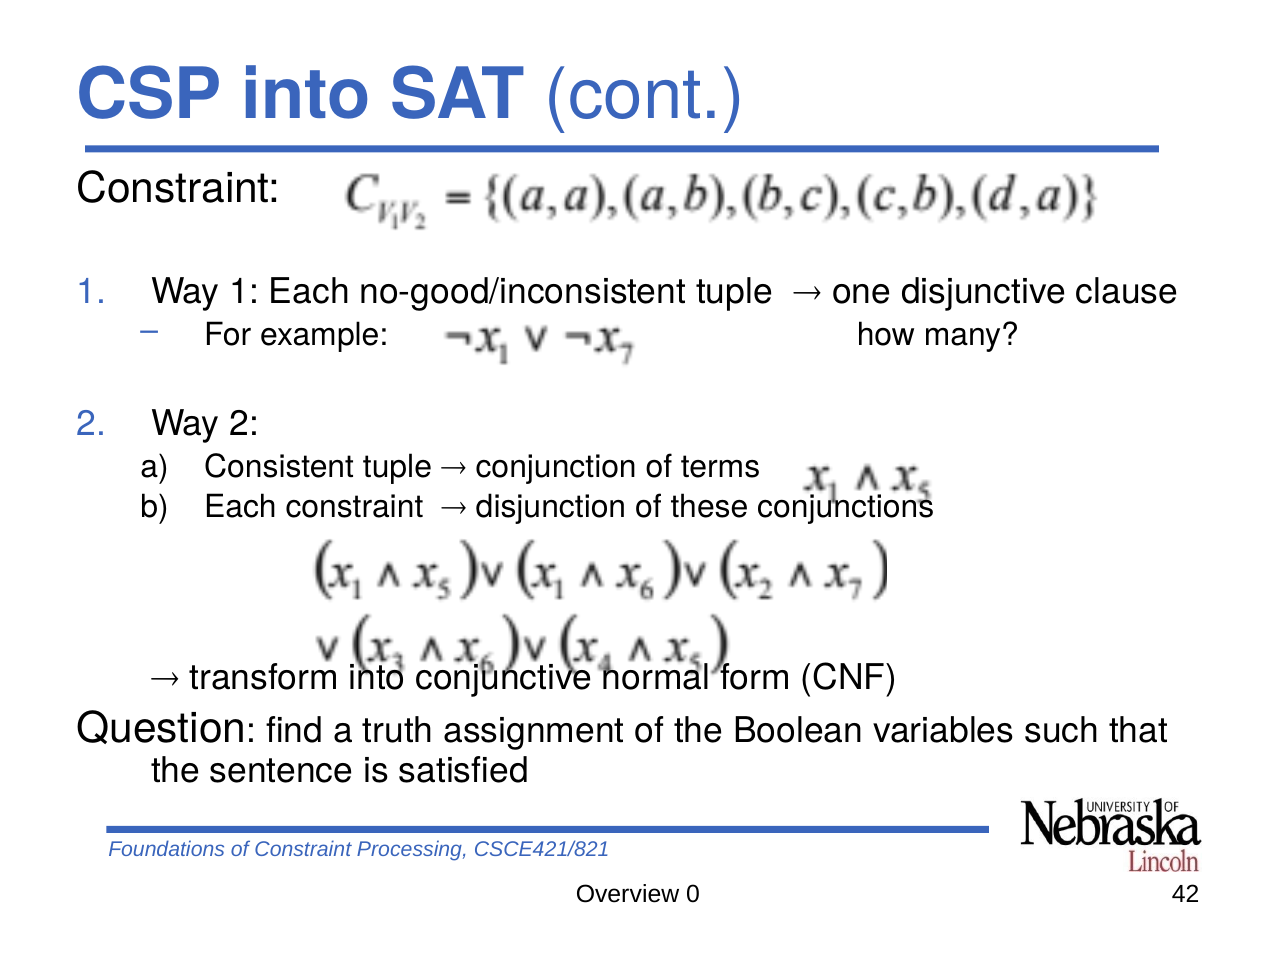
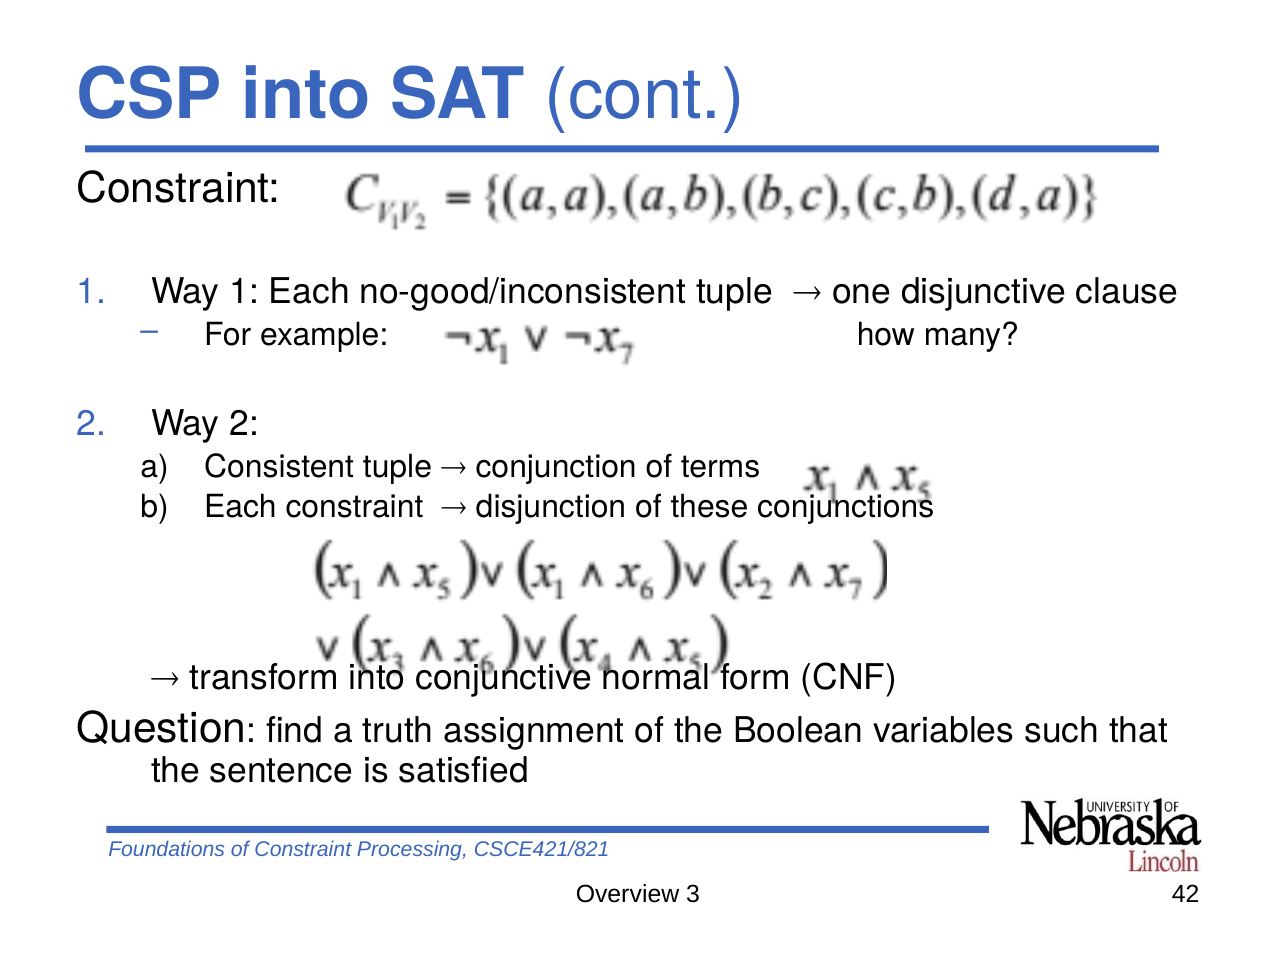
0: 0 -> 3
